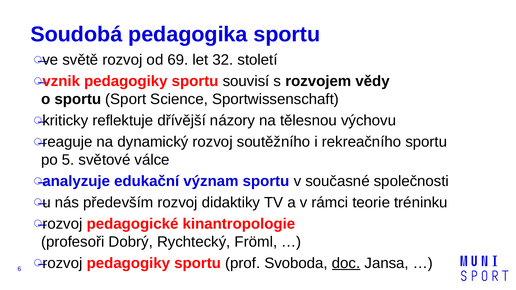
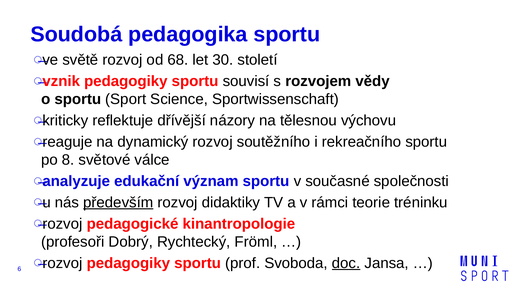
69: 69 -> 68
32: 32 -> 30
5: 5 -> 8
především underline: none -> present
